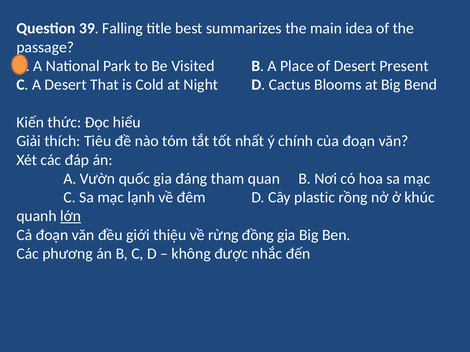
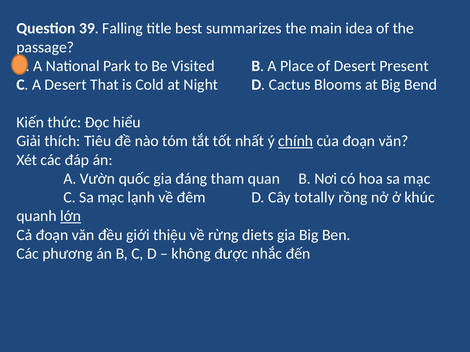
chính underline: none -> present
plastic: plastic -> totally
đồng: đồng -> diets
